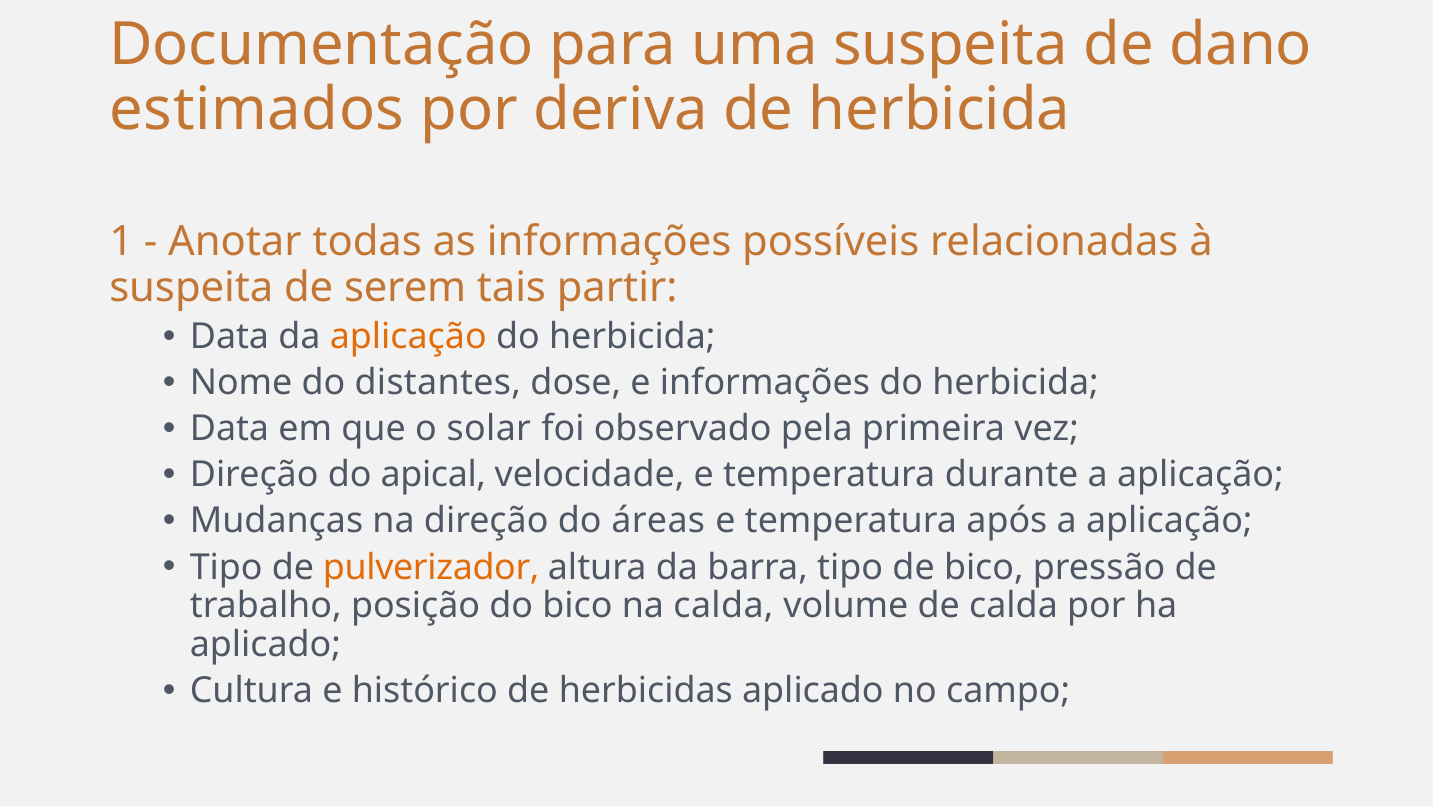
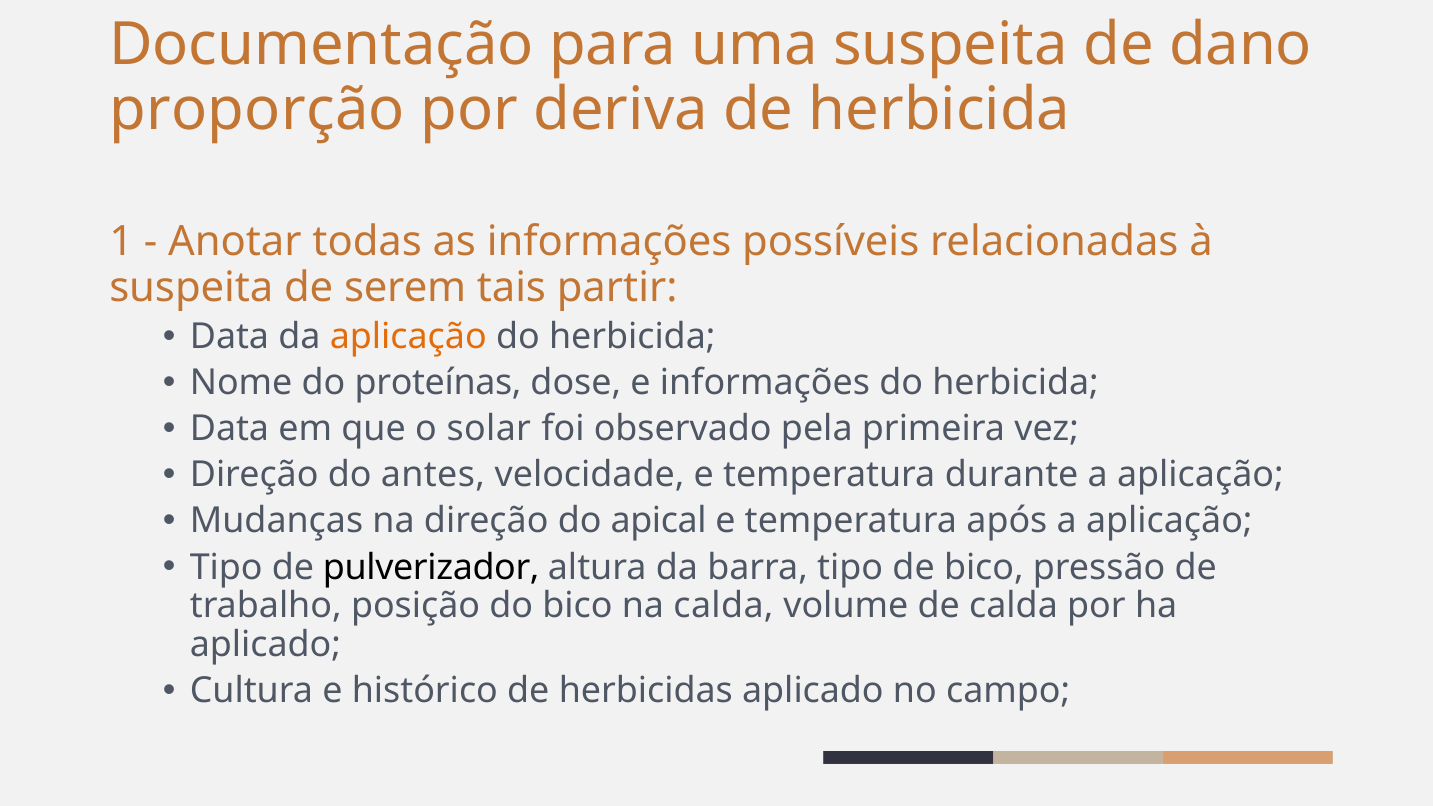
estimados: estimados -> proporção
distantes: distantes -> proteínas
apical: apical -> antes
áreas: áreas -> apical
pulverizador colour: orange -> black
